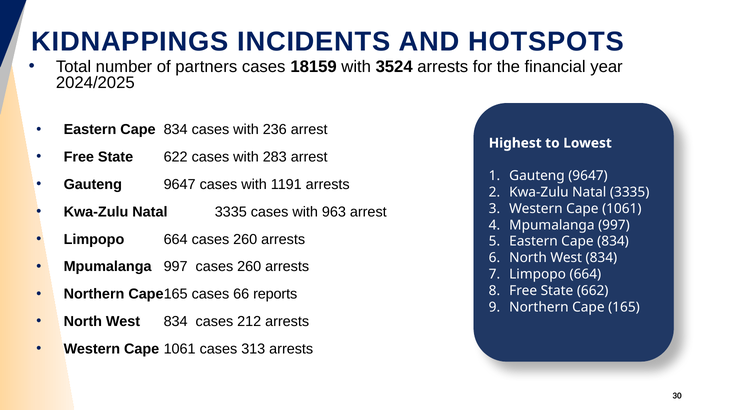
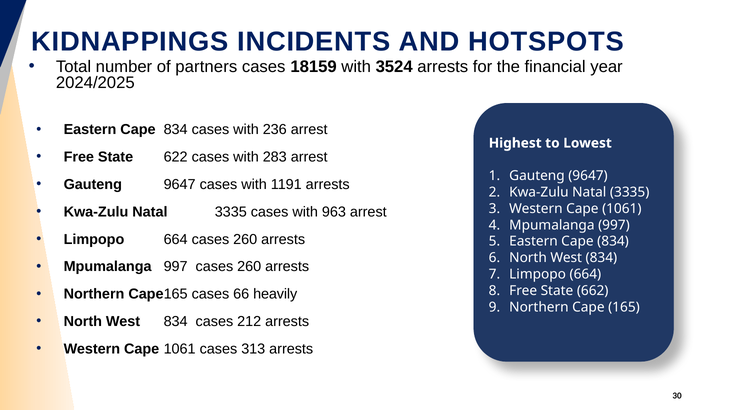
reports: reports -> heavily
